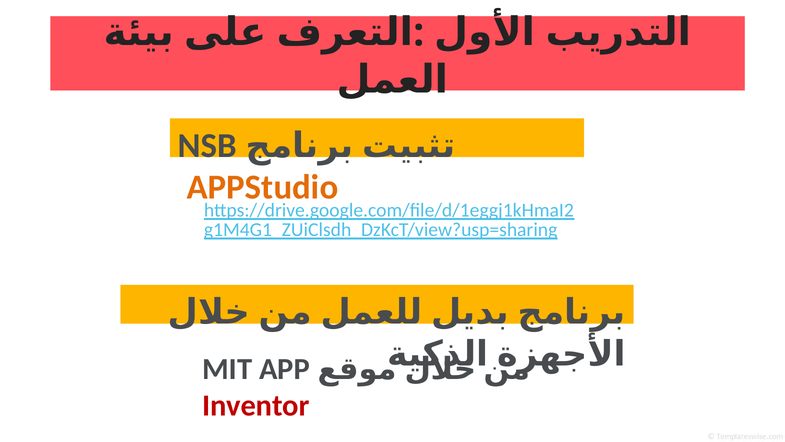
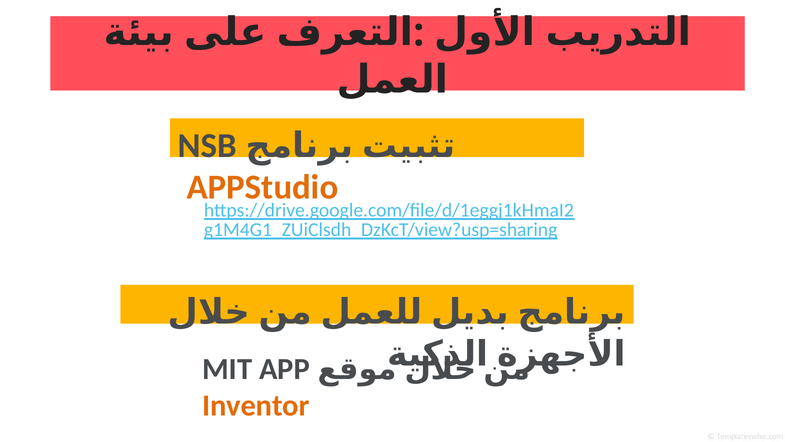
Inventor colour: red -> orange
